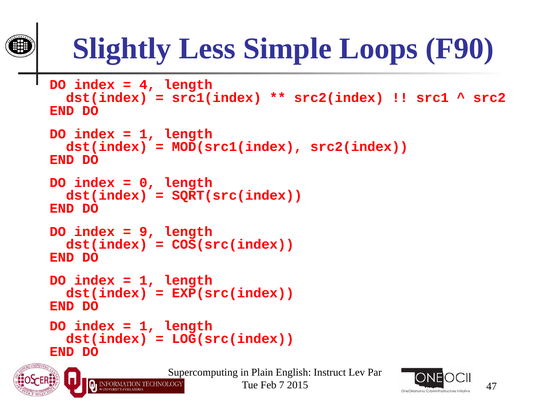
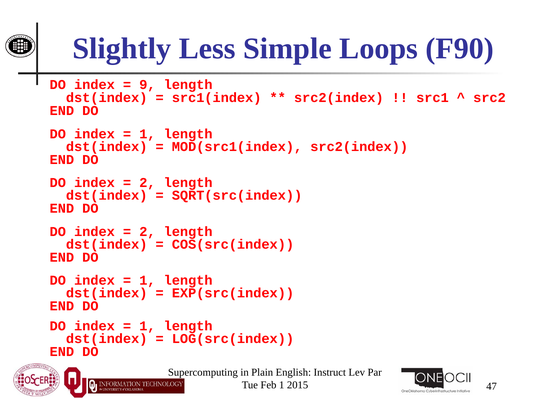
4: 4 -> 9
0 at (147, 183): 0 -> 2
9 at (147, 232): 9 -> 2
Feb 7: 7 -> 1
